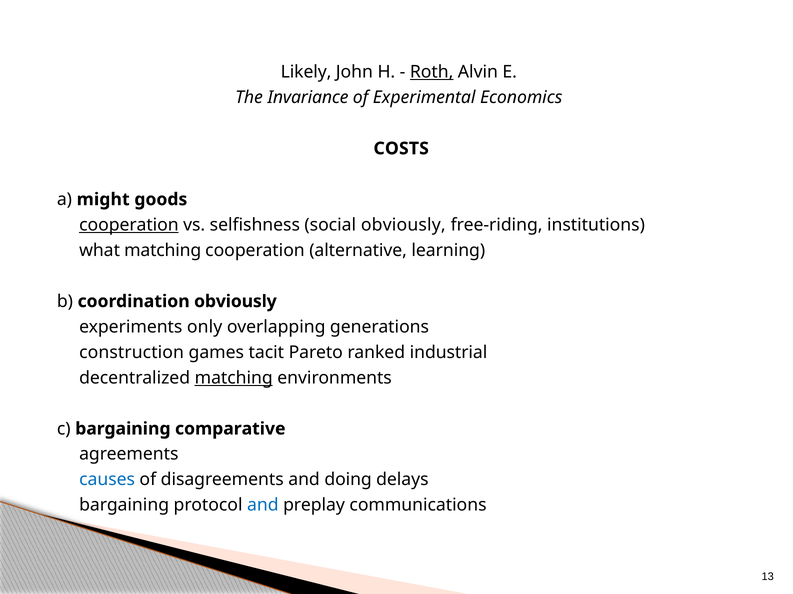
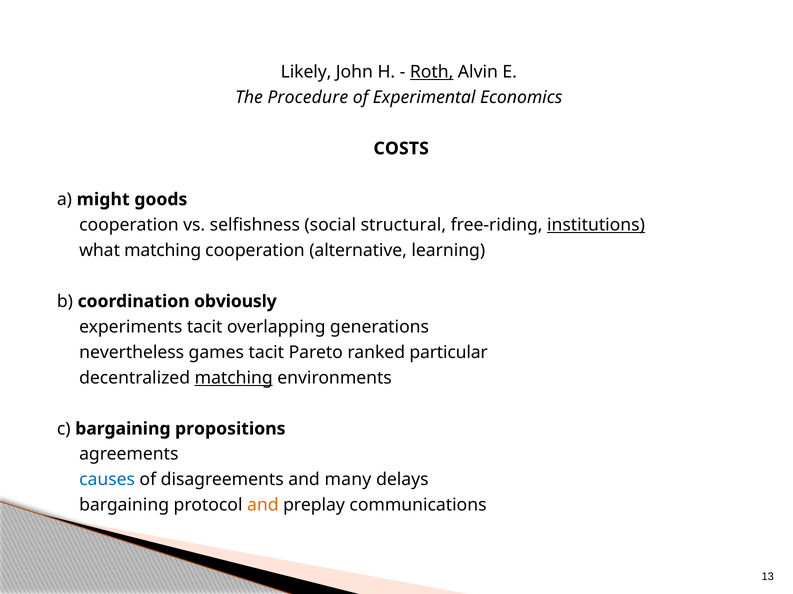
Invariance: Invariance -> Procedure
cooperation at (129, 225) underline: present -> none
social obviously: obviously -> structural
institutions underline: none -> present
experiments only: only -> tacit
construction: construction -> nevertheless
industrial: industrial -> particular
comparative: comparative -> propositions
doing: doing -> many
and at (263, 506) colour: blue -> orange
